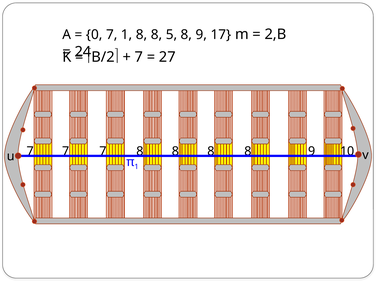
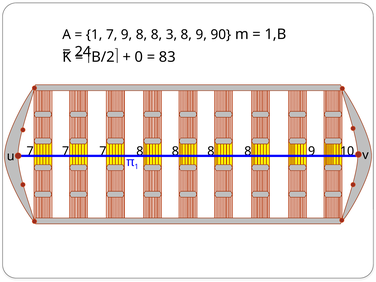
0 at (94, 35): 0 -> 1
7 1: 1 -> 9
5: 5 -> 3
17: 17 -> 90
2,B: 2,B -> 1,B
7 at (139, 57): 7 -> 0
27: 27 -> 83
